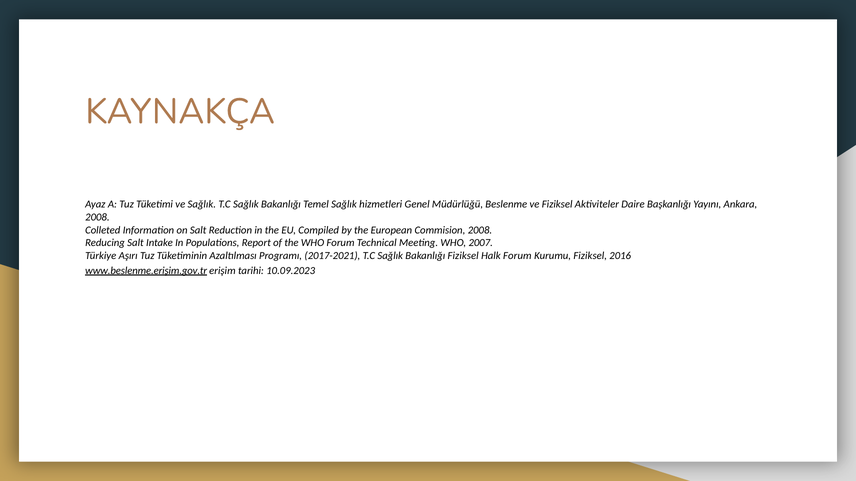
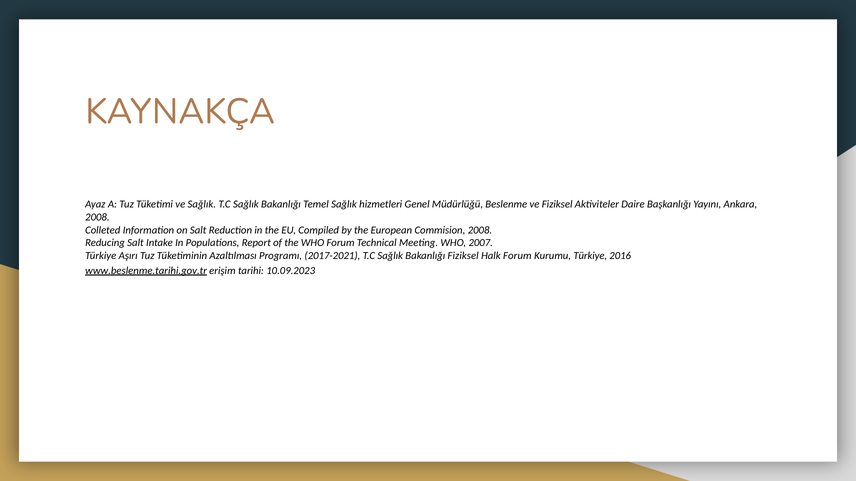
Kurumu Fiziksel: Fiziksel -> Türkiye
www.beslenme.erişim.gov.tr: www.beslenme.erişim.gov.tr -> www.beslenme.tarihi.gov.tr
